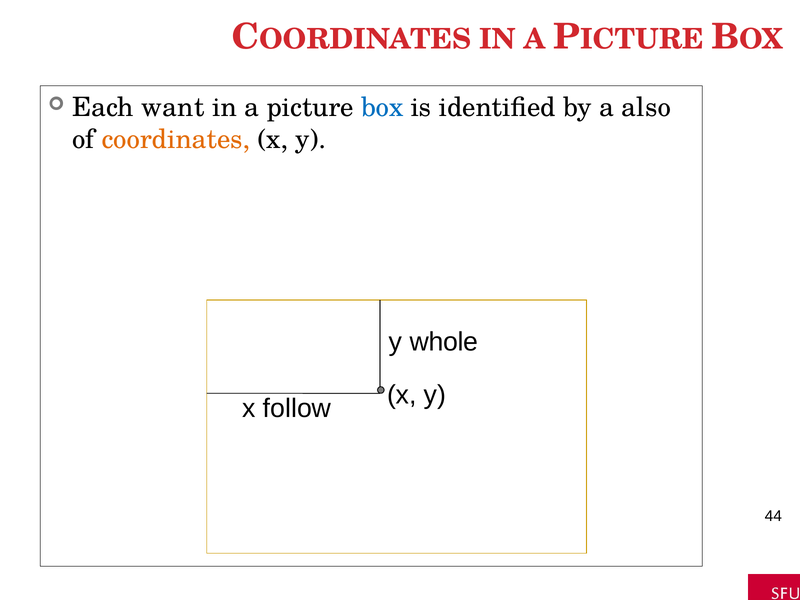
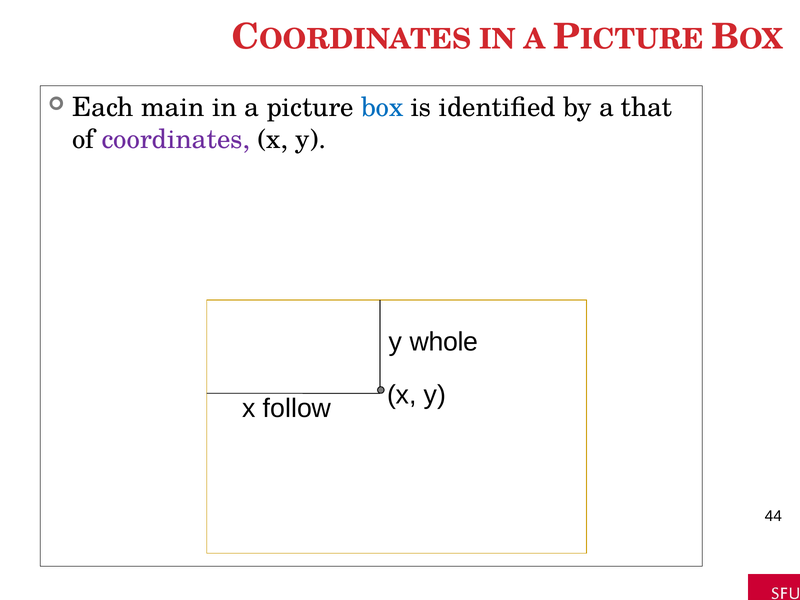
want: want -> main
also: also -> that
coordinates colour: orange -> purple
